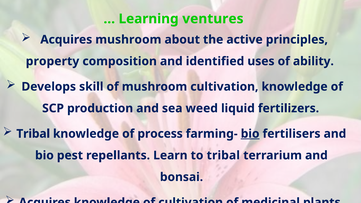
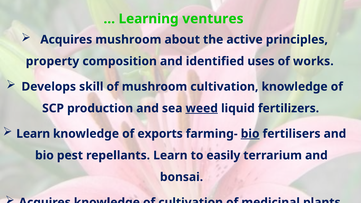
ability: ability -> works
weed underline: none -> present
Tribal at (33, 134): Tribal -> Learn
process: process -> exports
to tribal: tribal -> easily
